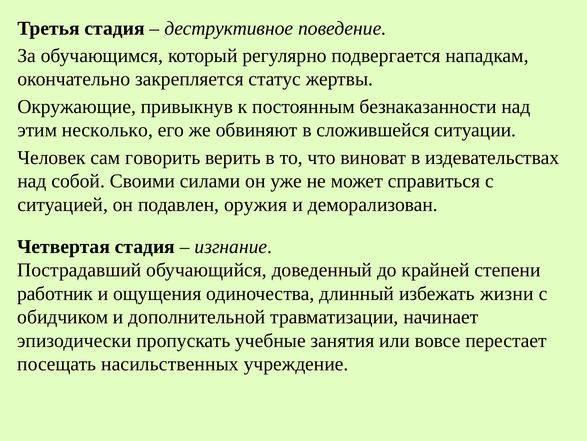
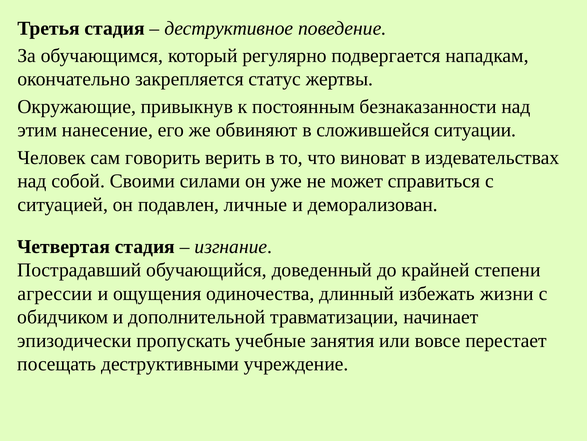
несколько: несколько -> нанесение
оружия: оружия -> личные
работник: работник -> агрессии
насильственных: насильственных -> деструктивными
